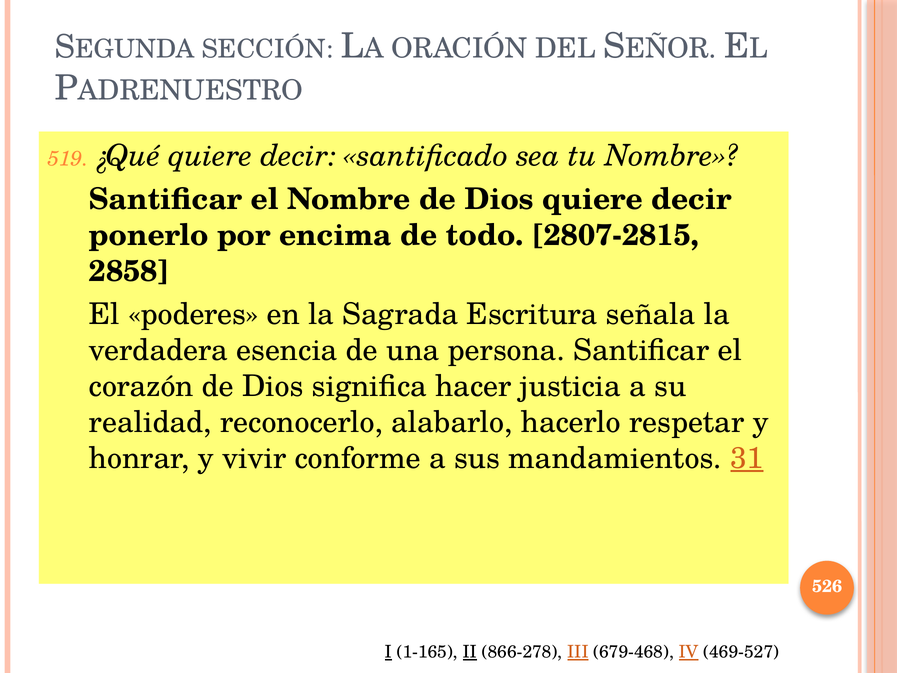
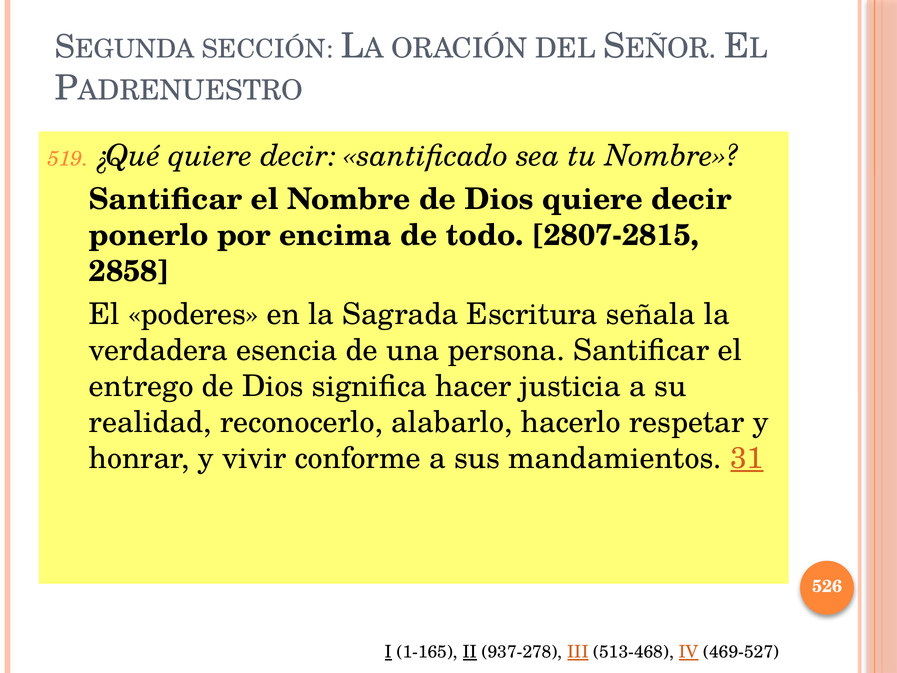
corazón: corazón -> entrego
866-278: 866-278 -> 937-278
679-468: 679-468 -> 513-468
